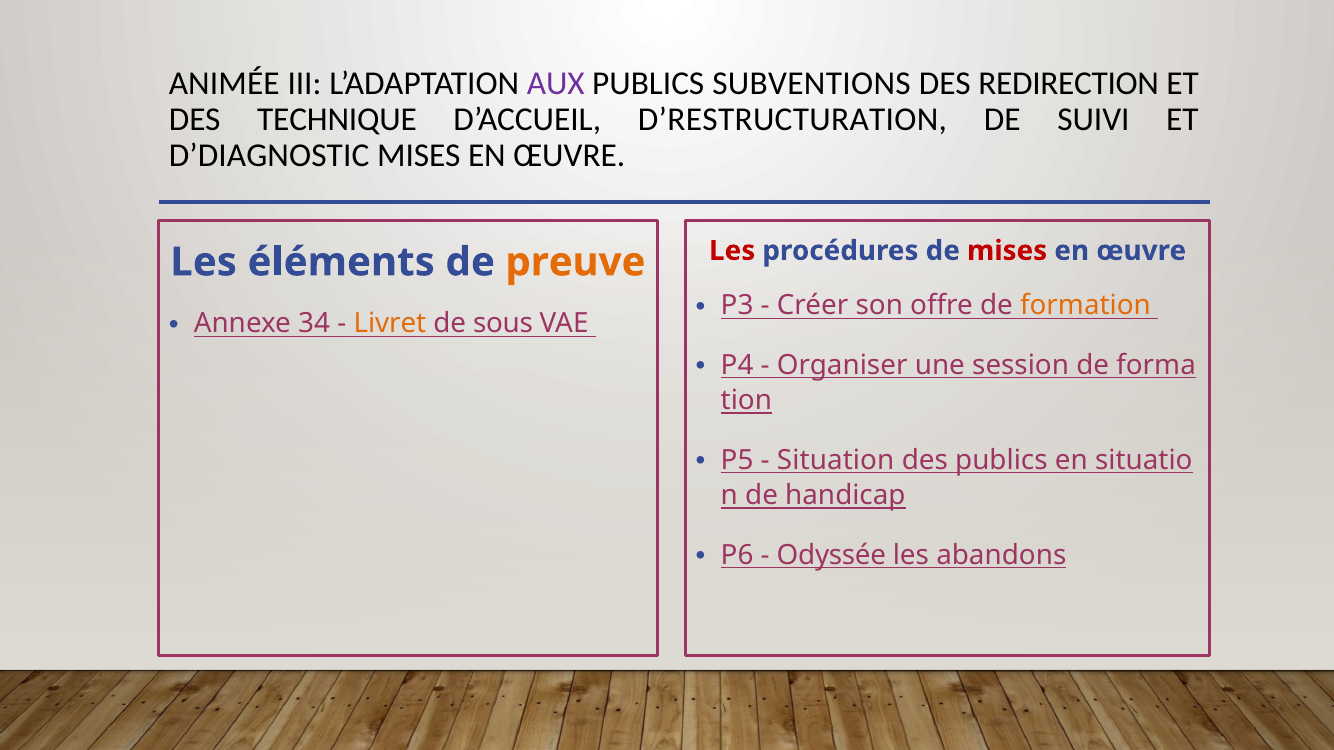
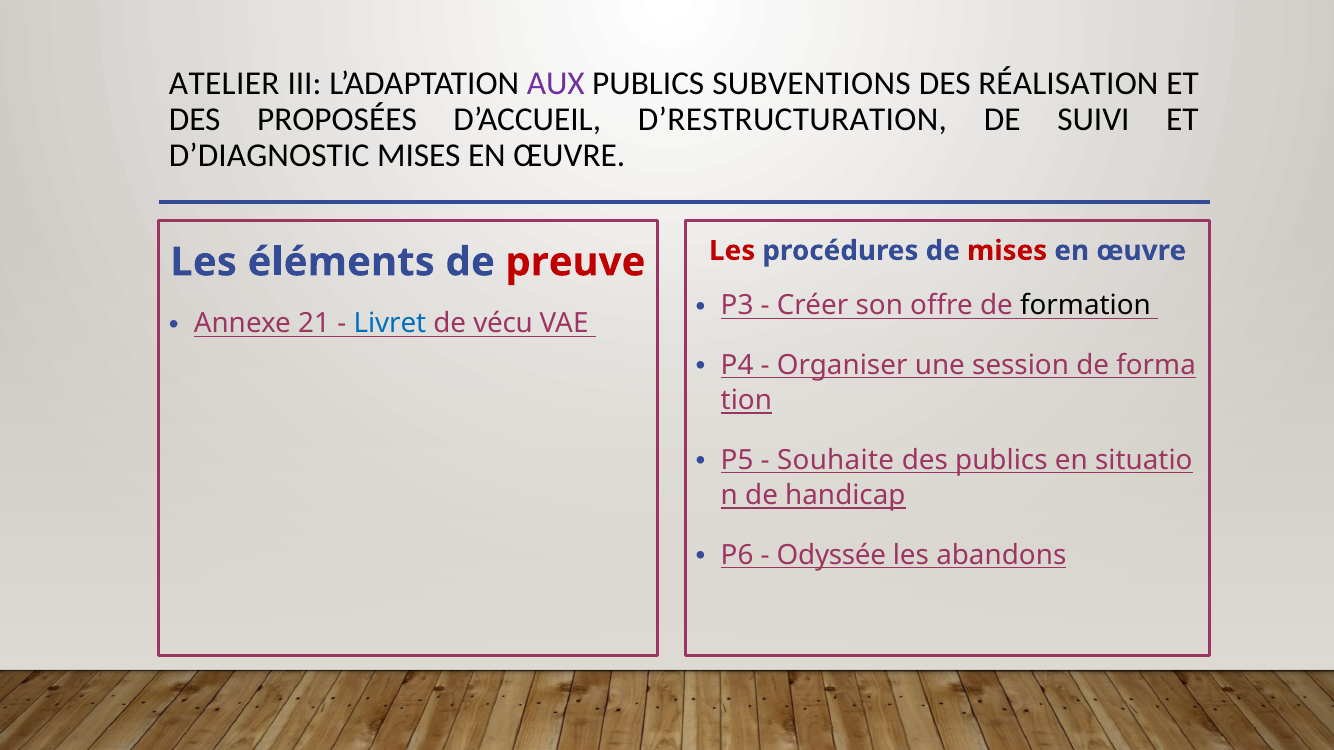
ANIMÉE: ANIMÉE -> ATELIER
REDIRECTION: REDIRECTION -> RÉALISATION
TECHNIQUE: TECHNIQUE -> PROPOSÉES
preuve colour: orange -> red
formation colour: orange -> black
34: 34 -> 21
Livret colour: orange -> blue
sous: sous -> vécu
Situation: Situation -> Souhaite
